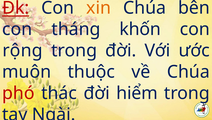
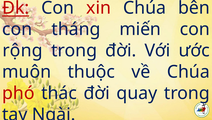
xin colour: orange -> red
khốn: khốn -> miến
hiểm: hiểm -> quay
